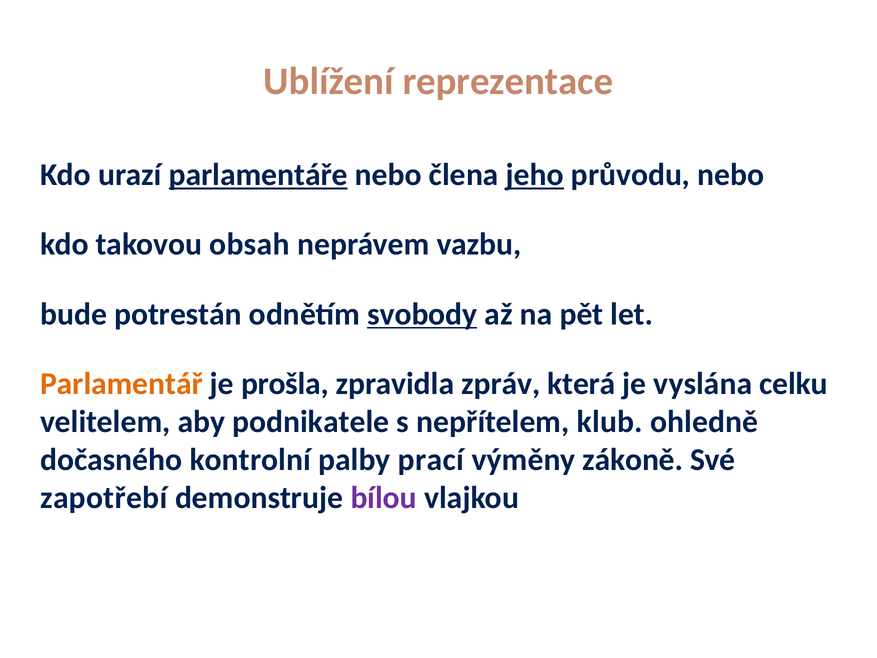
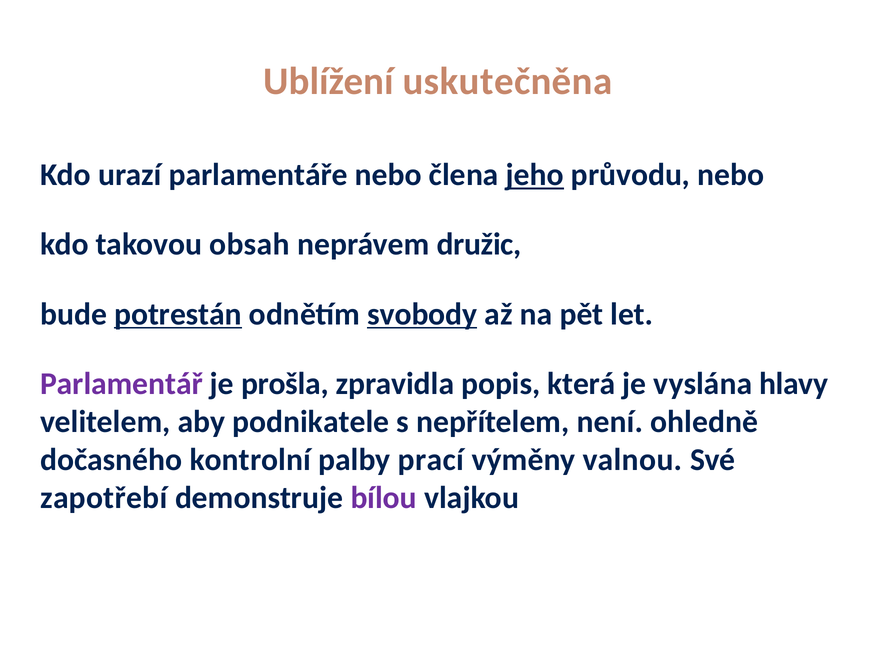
reprezentace: reprezentace -> uskutečněna
parlamentáře underline: present -> none
vazbu: vazbu -> družic
potrestán underline: none -> present
Parlamentář colour: orange -> purple
zpráv: zpráv -> popis
celku: celku -> hlavy
klub: klub -> není
zákoně: zákoně -> valnou
